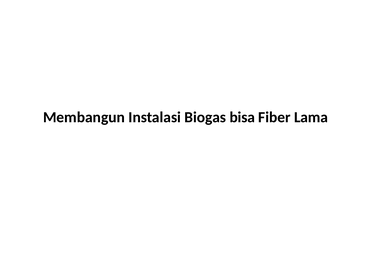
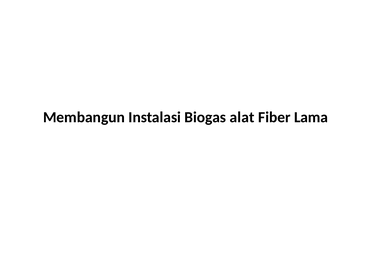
bisa: bisa -> alat
